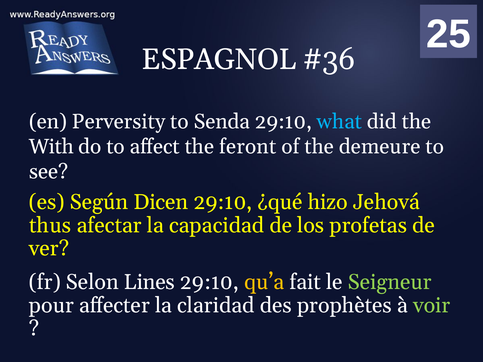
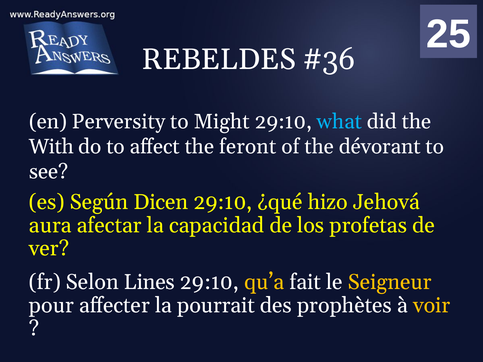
ESPAGNOL: ESPAGNOL -> REBELDES
Senda: Senda -> Might
demeure: demeure -> dévorant
thus: thus -> aura
Seigneur colour: light green -> yellow
claridad: claridad -> pourrait
voir colour: light green -> yellow
